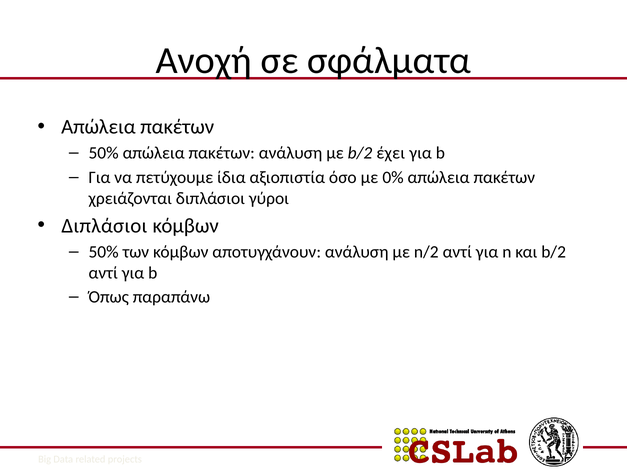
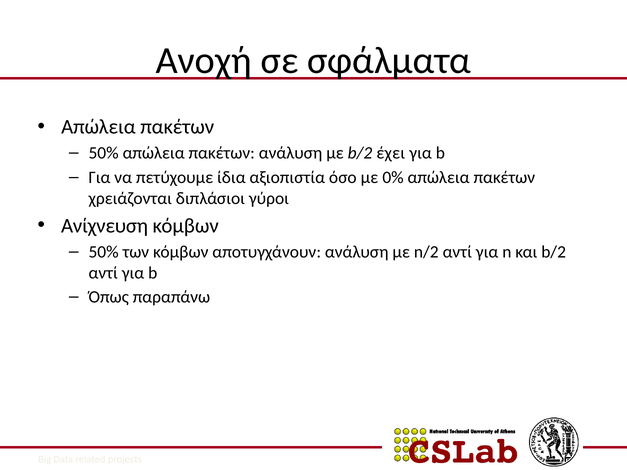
Διπλάσιοι at (104, 226): Διπλάσιοι -> Ανίχνευση
